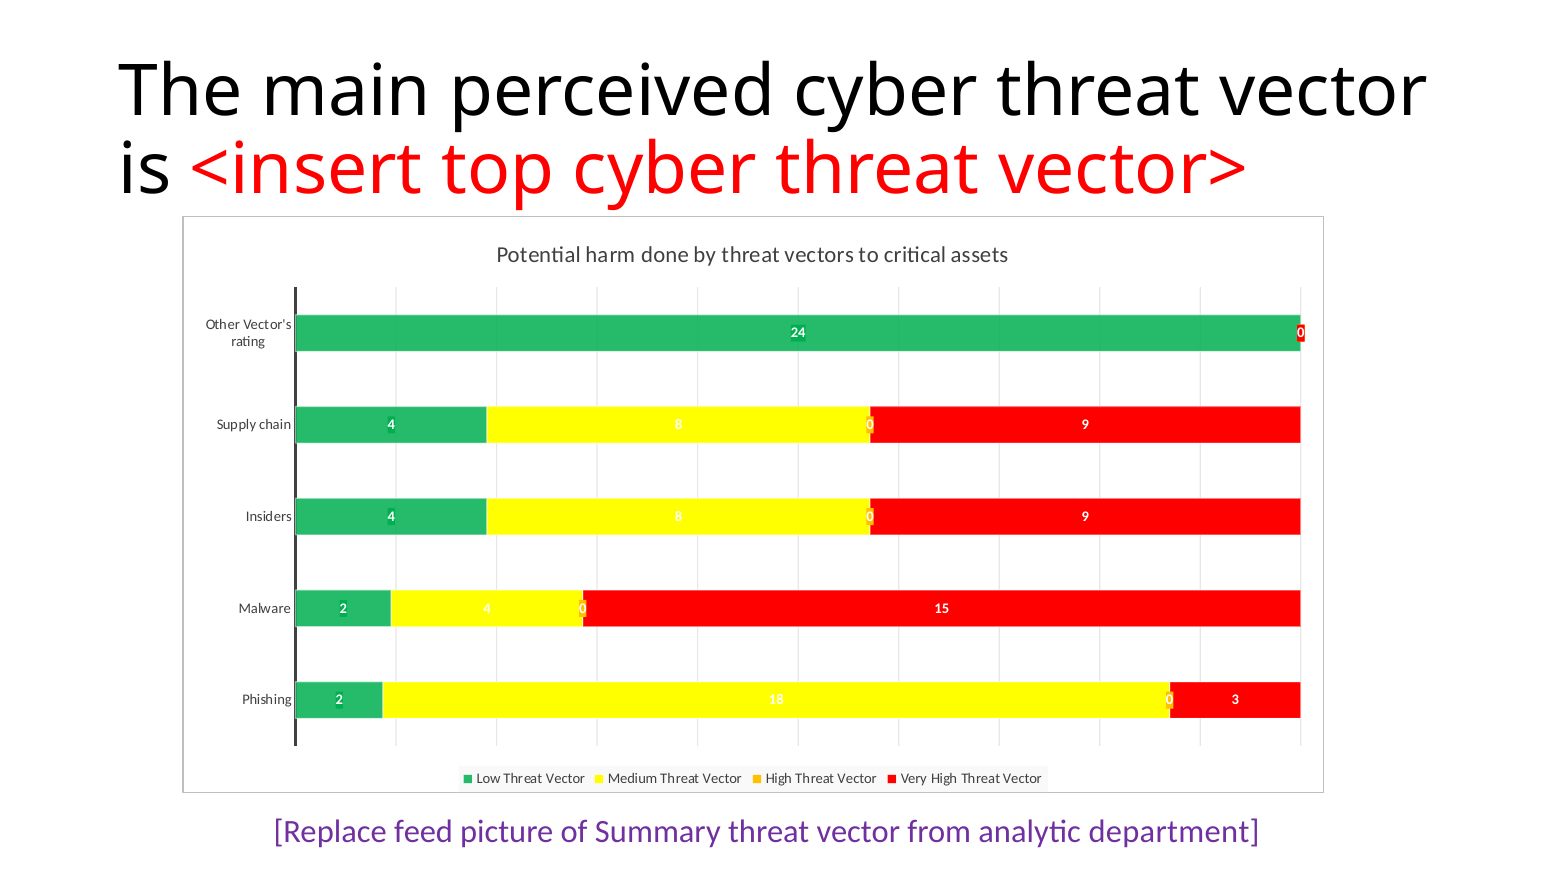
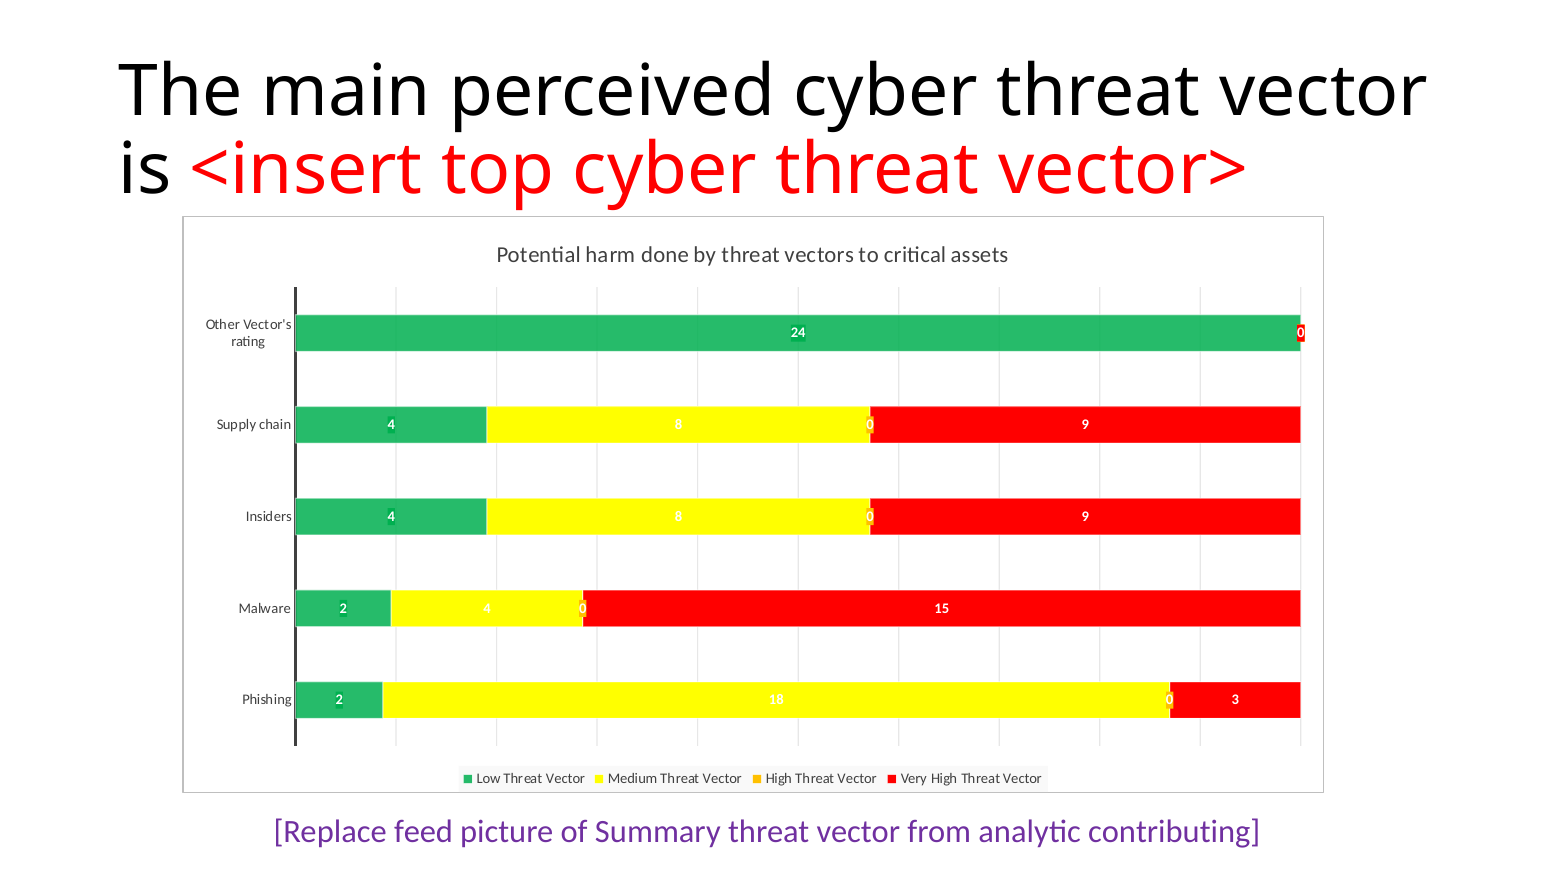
department: department -> contributing
